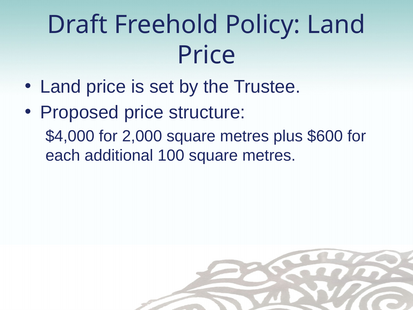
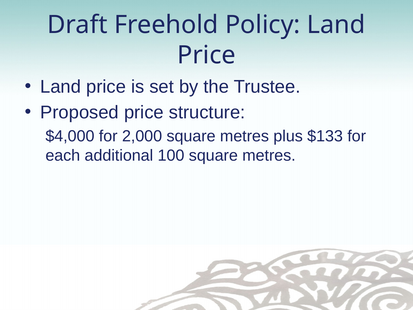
$600: $600 -> $133
